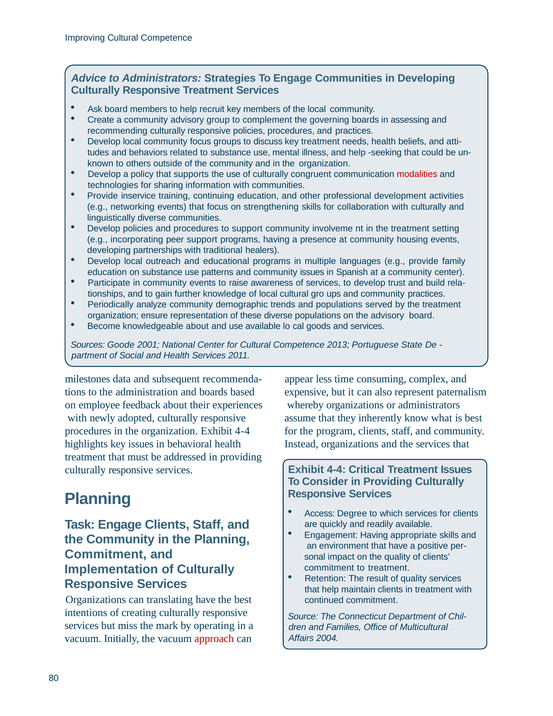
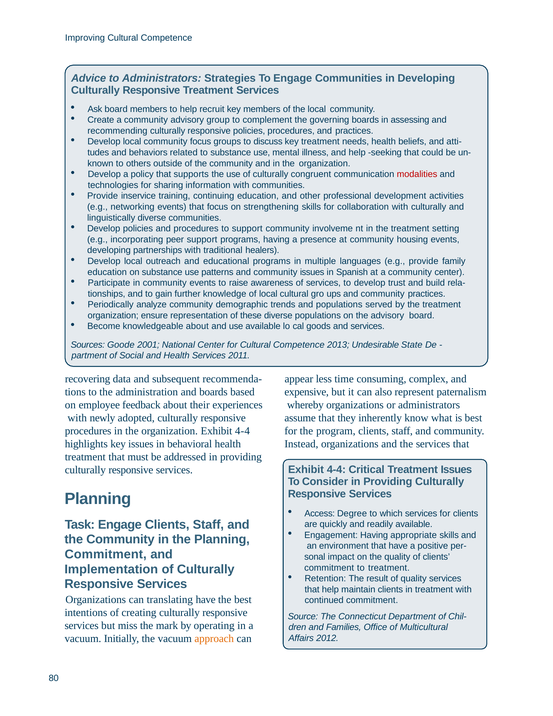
Portuguese: Portuguese -> Undesirable
milestones: milestones -> recovering
approach colour: red -> orange
2004: 2004 -> 2012
